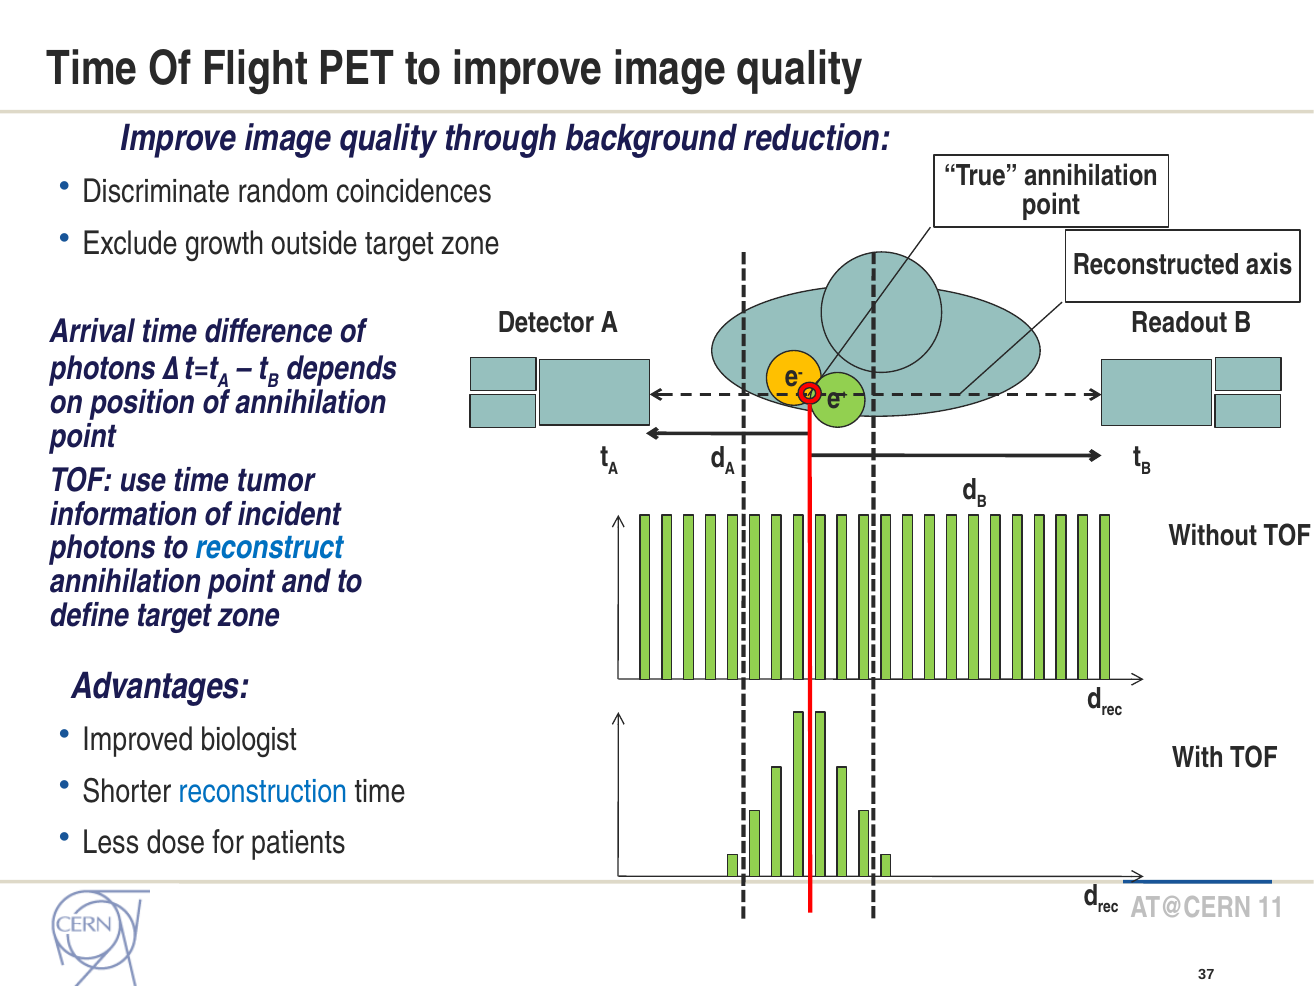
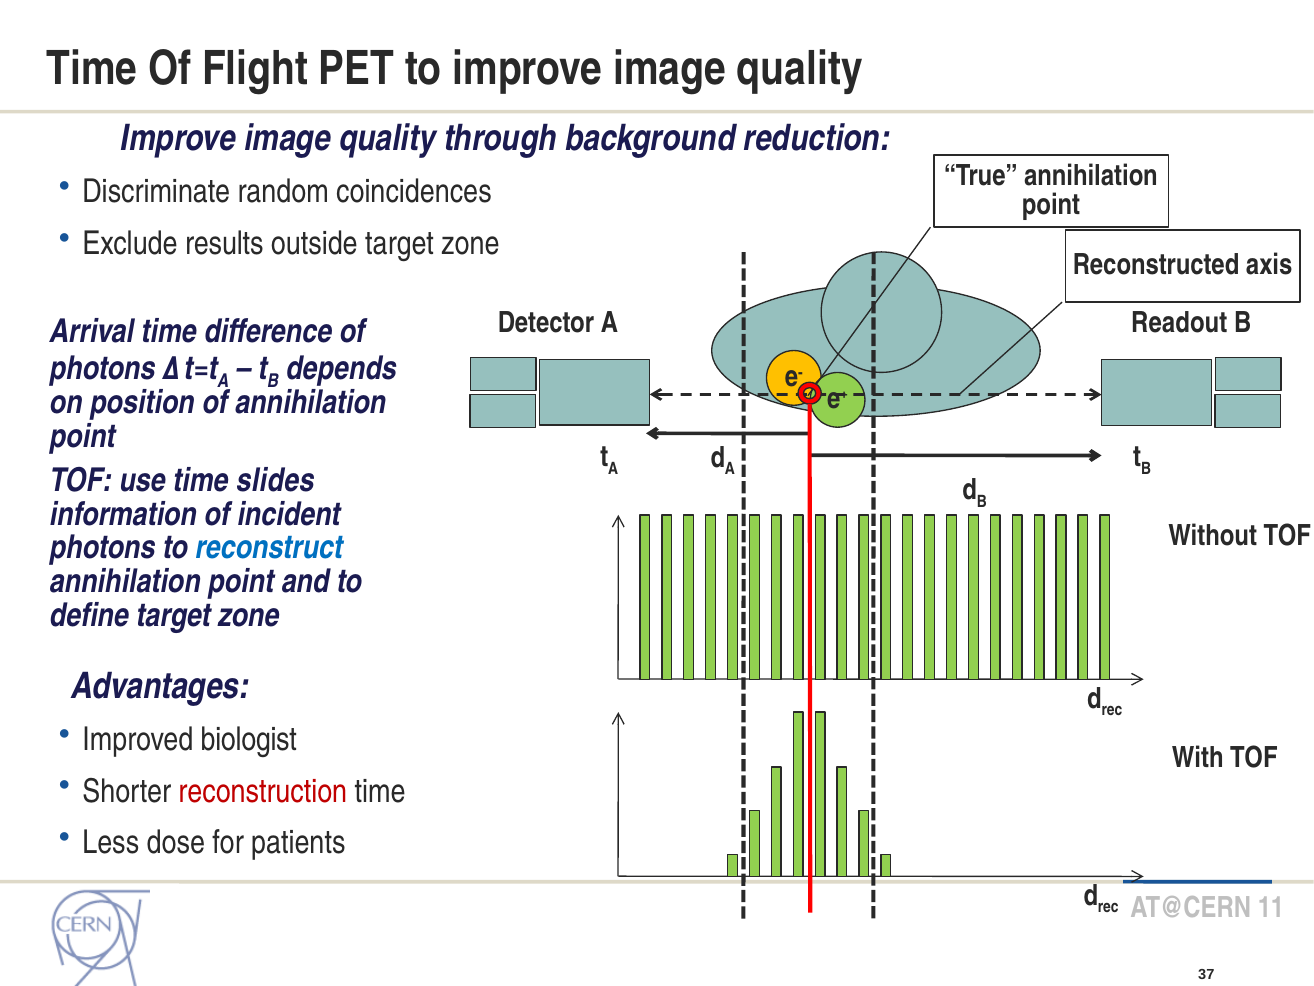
growth: growth -> results
tumor: tumor -> slides
reconstruction colour: blue -> red
